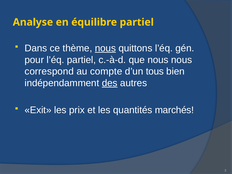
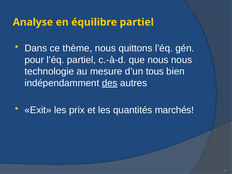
nous at (105, 48) underline: present -> none
correspond: correspond -> technologie
compte: compte -> mesure
